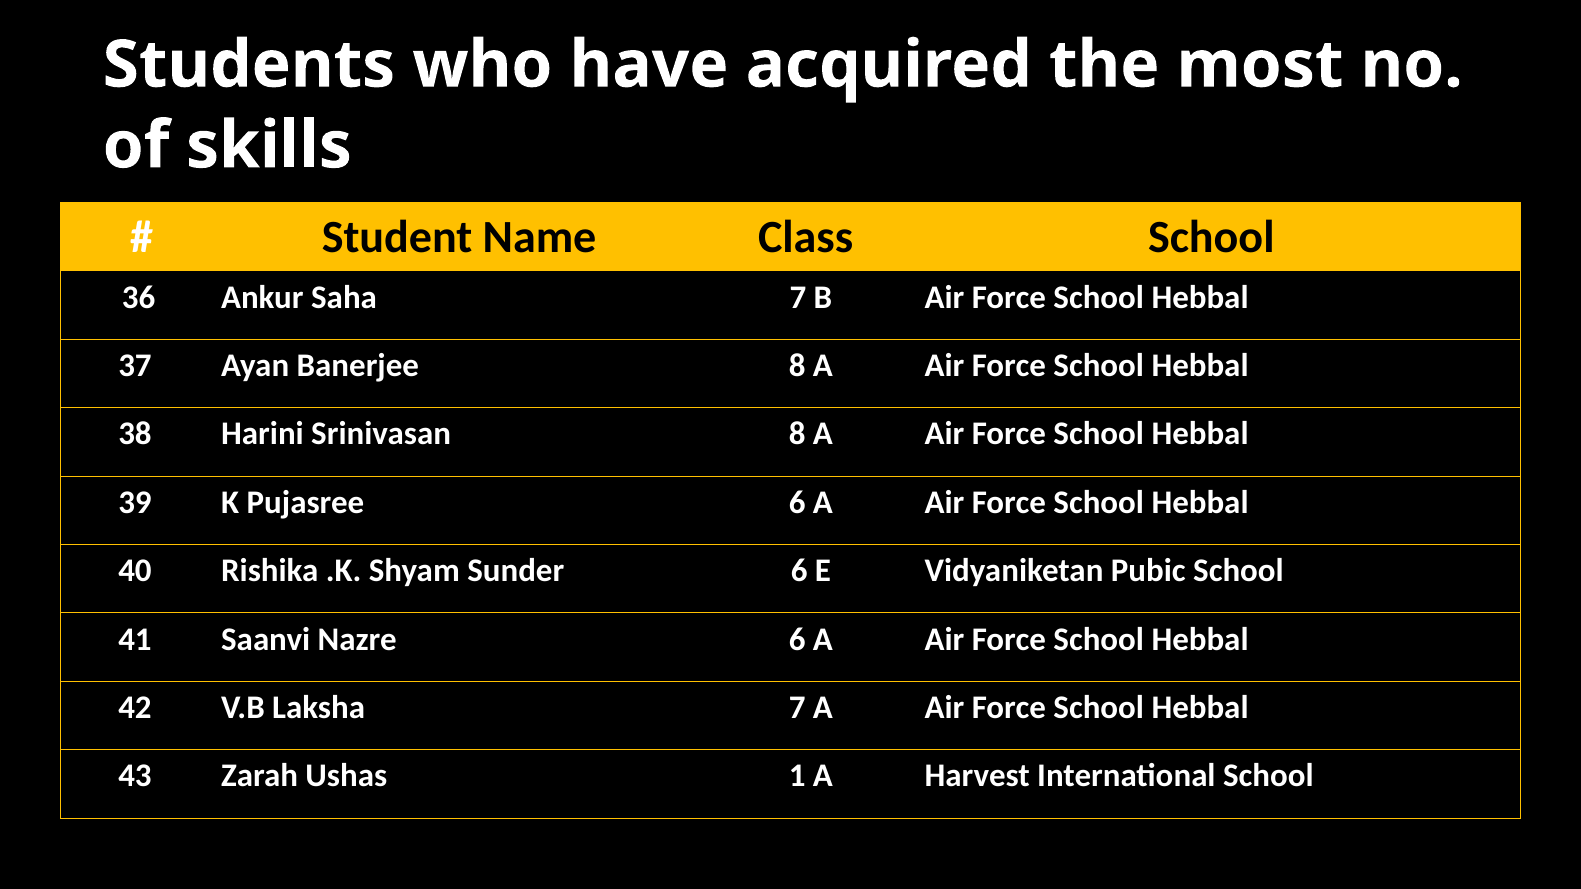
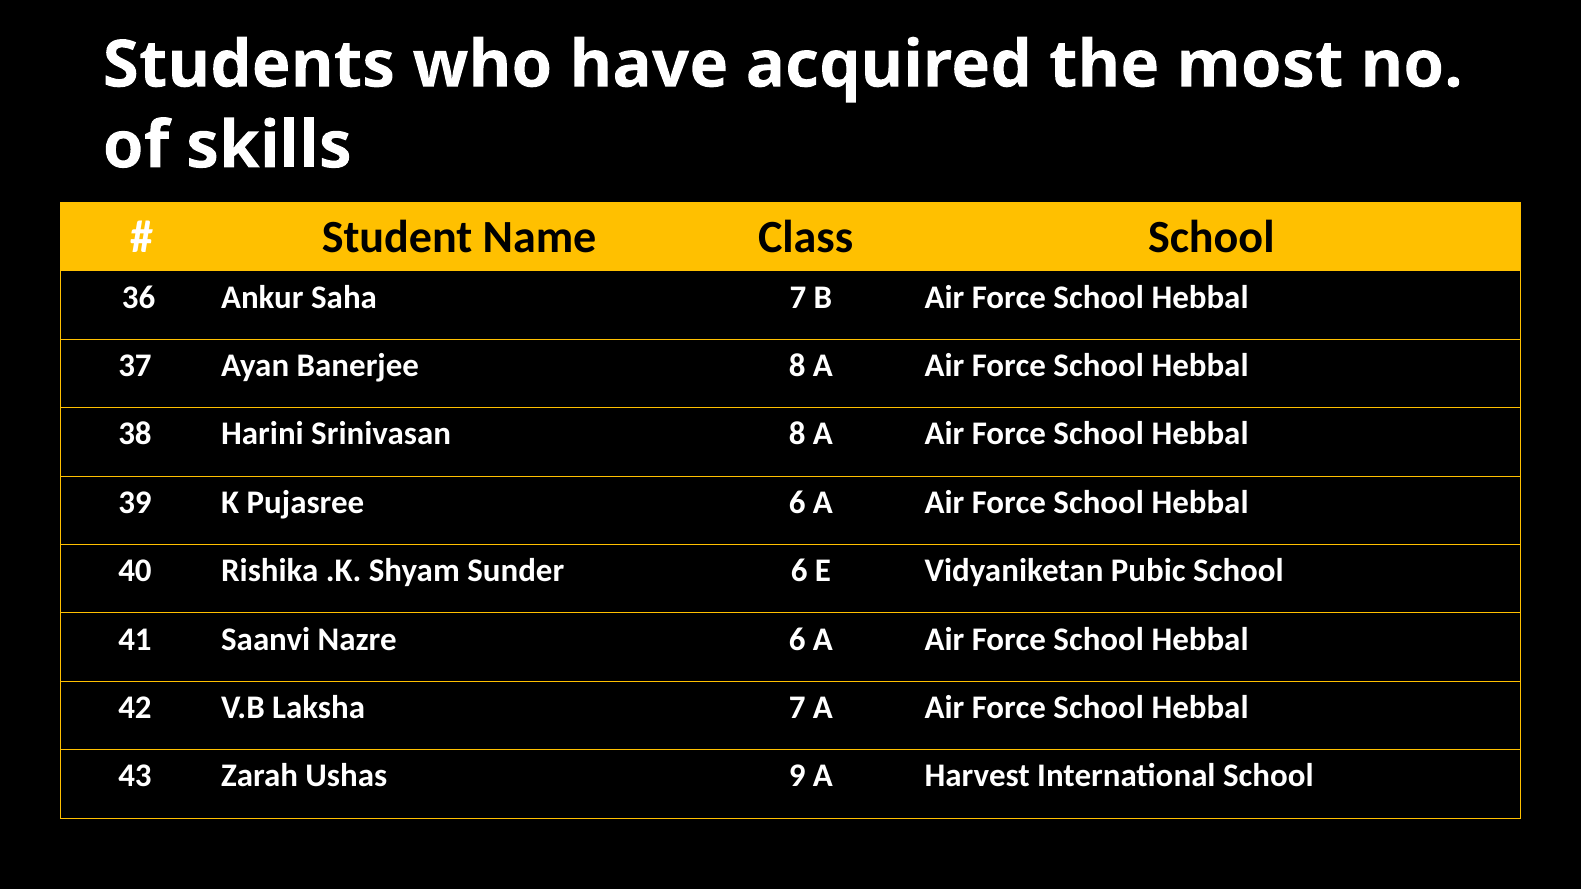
1: 1 -> 9
